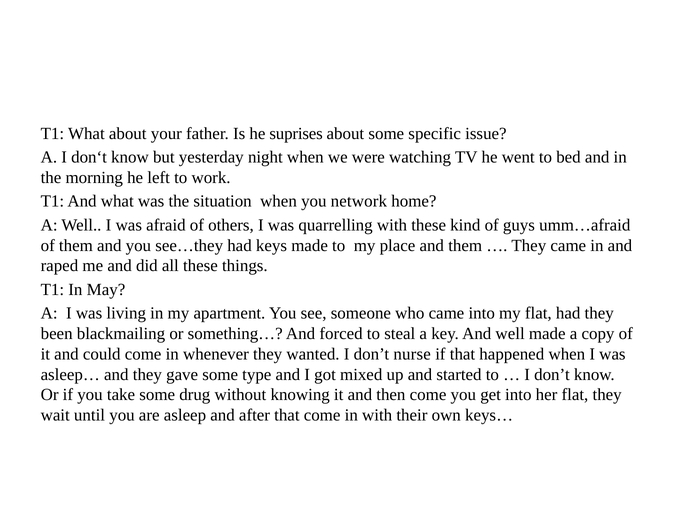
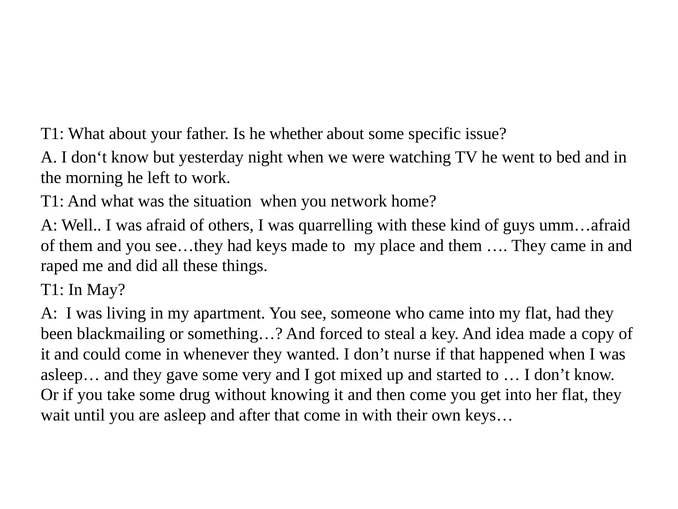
suprises: suprises -> whether
And well: well -> idea
type: type -> very
